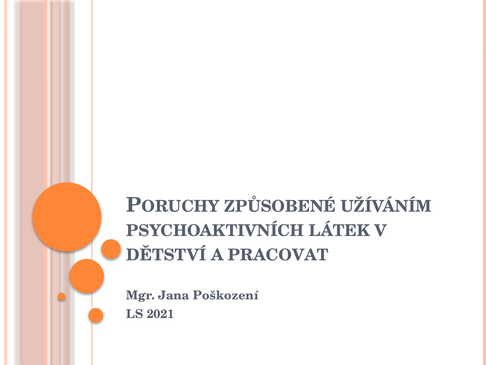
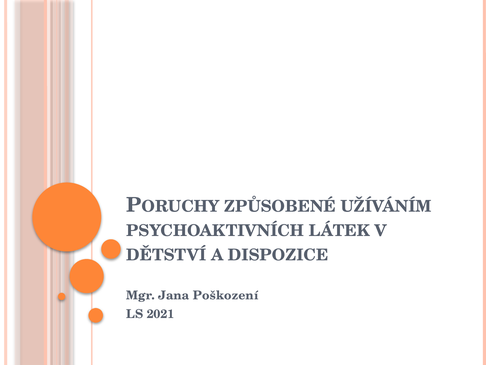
PRACOVAT: PRACOVAT -> DISPOZICE
